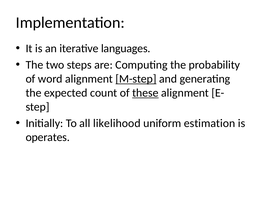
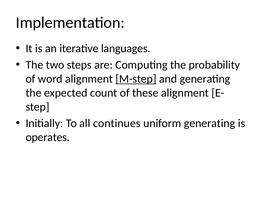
these underline: present -> none
likelihood: likelihood -> continues
uniform estimation: estimation -> generating
